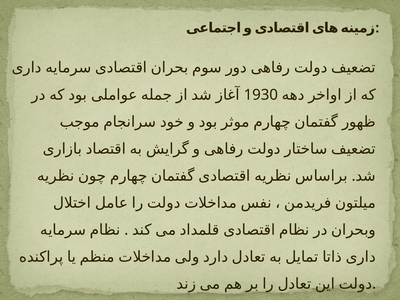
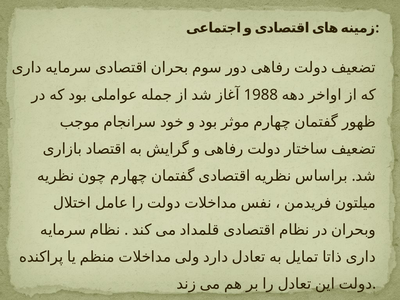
1930: 1930 -> 1988
